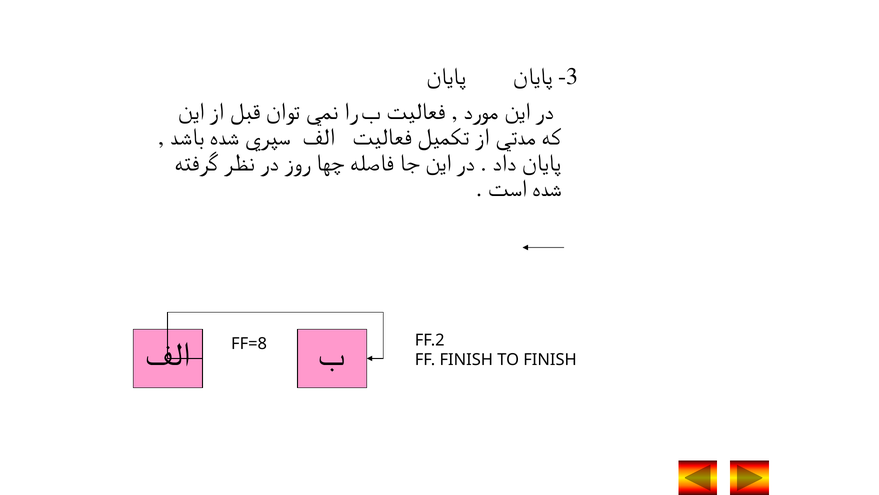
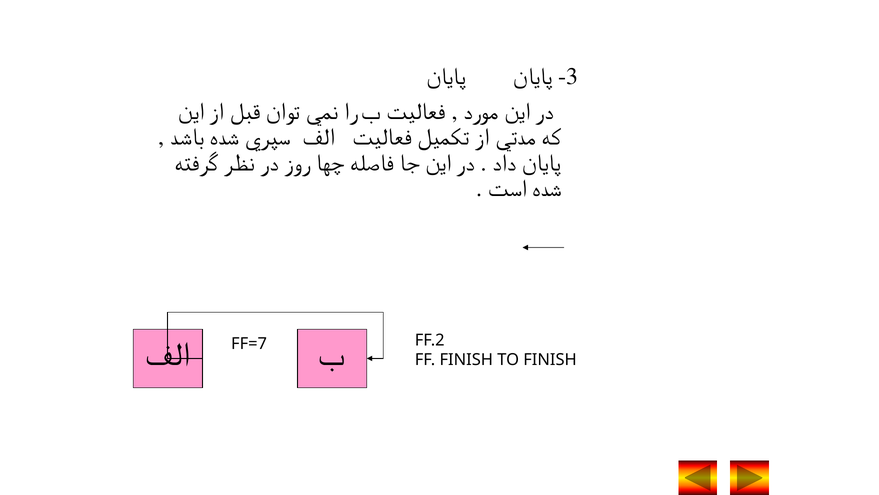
FF=8: FF=8 -> FF=7
